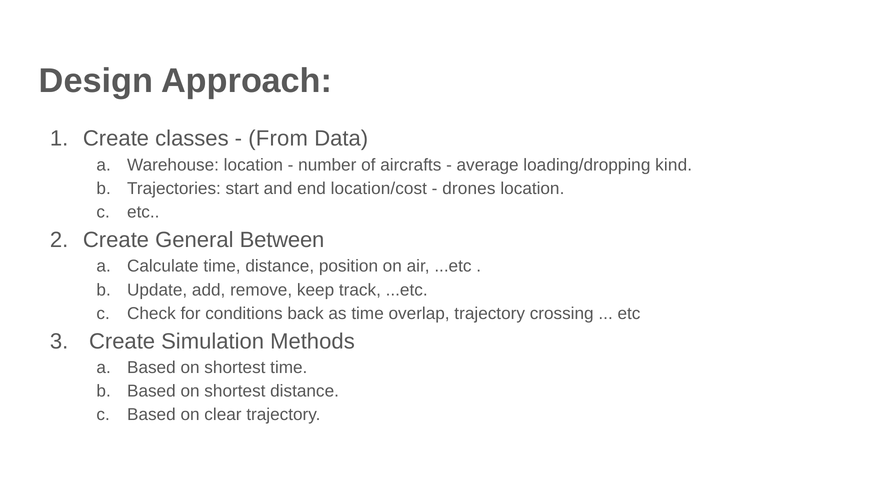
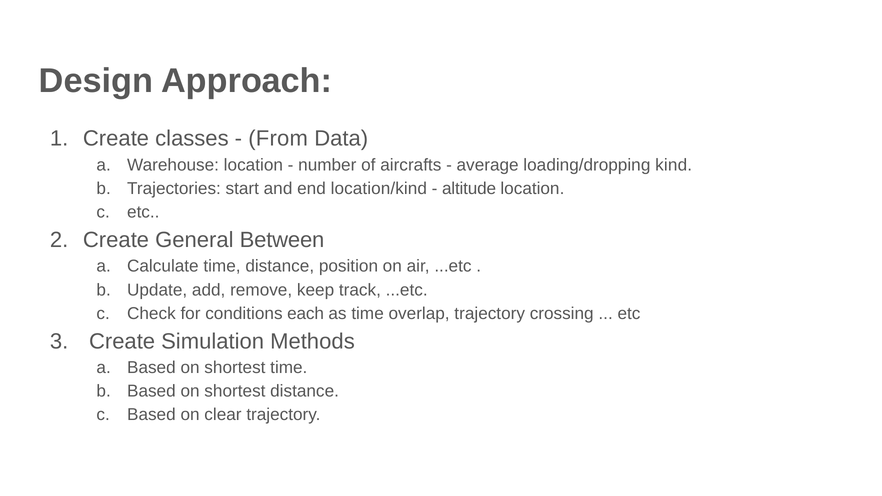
location/cost: location/cost -> location/kind
drones: drones -> altitude
back: back -> each
